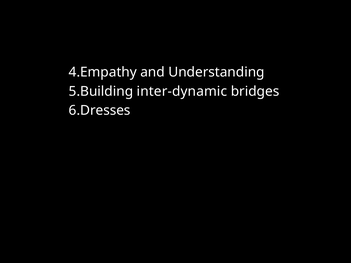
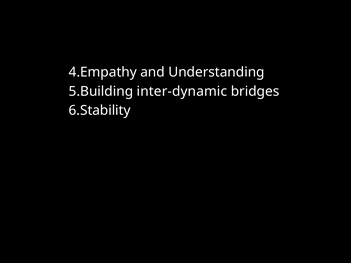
6.Dresses: 6.Dresses -> 6.Stability
